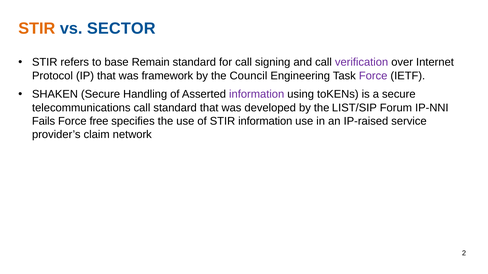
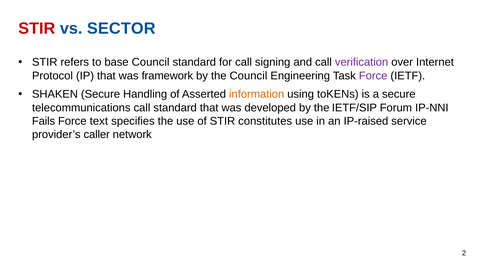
STIR at (37, 29) colour: orange -> red
base Remain: Remain -> Council
information at (257, 94) colour: purple -> orange
LIST/SIP: LIST/SIP -> IETF/SIP
free: free -> text
STIR information: information -> constitutes
claim: claim -> caller
